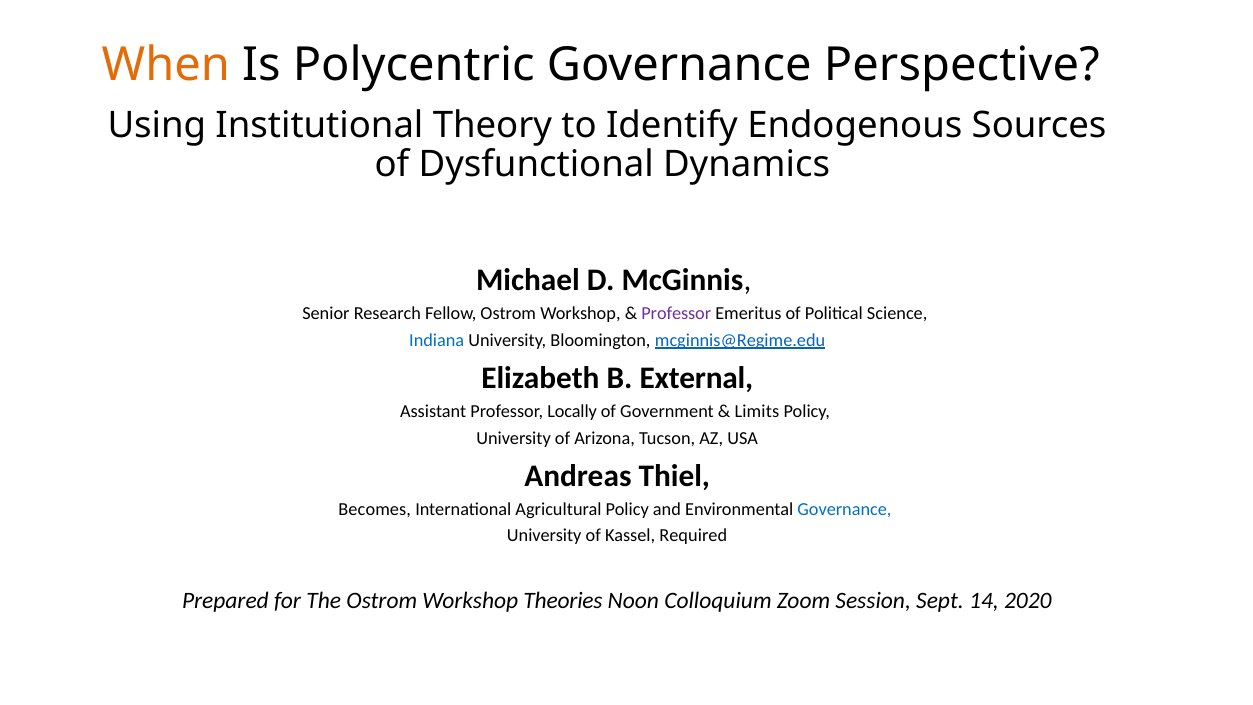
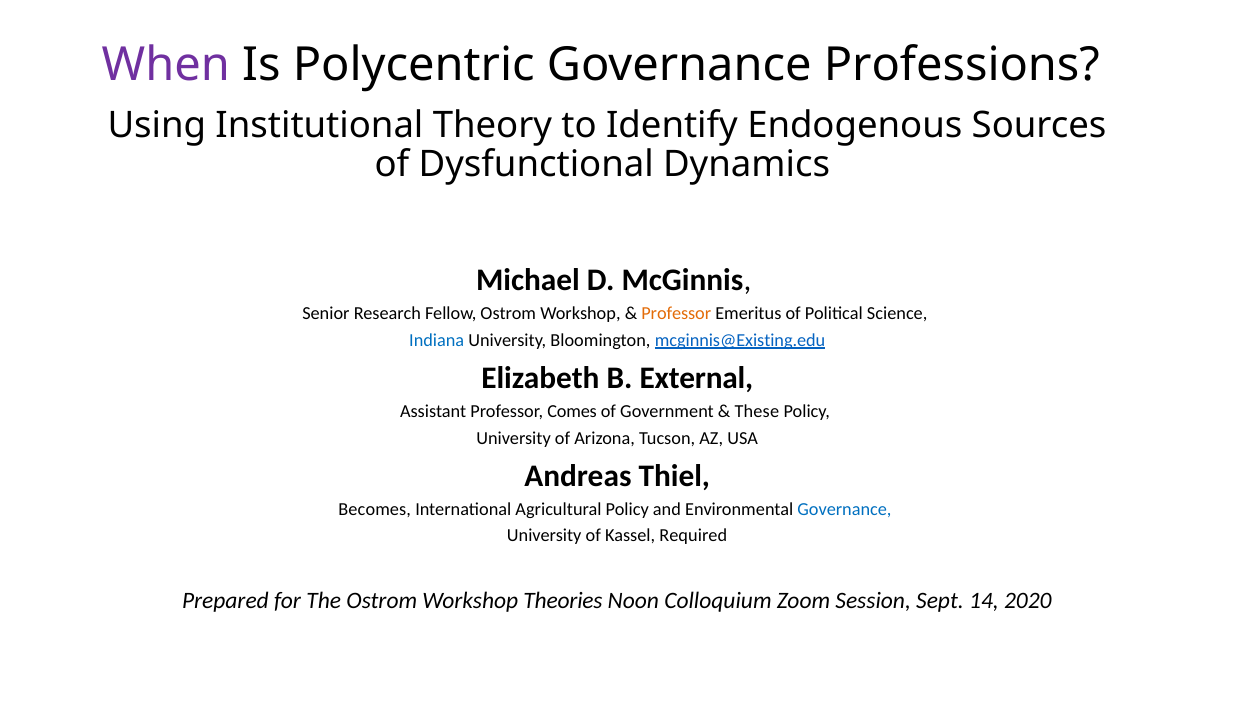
When colour: orange -> purple
Perspective: Perspective -> Professions
Professor at (676, 314) colour: purple -> orange
mcginnis@Regime.edu: mcginnis@Regime.edu -> mcginnis@Existing.edu
Locally: Locally -> Comes
Limits: Limits -> These
